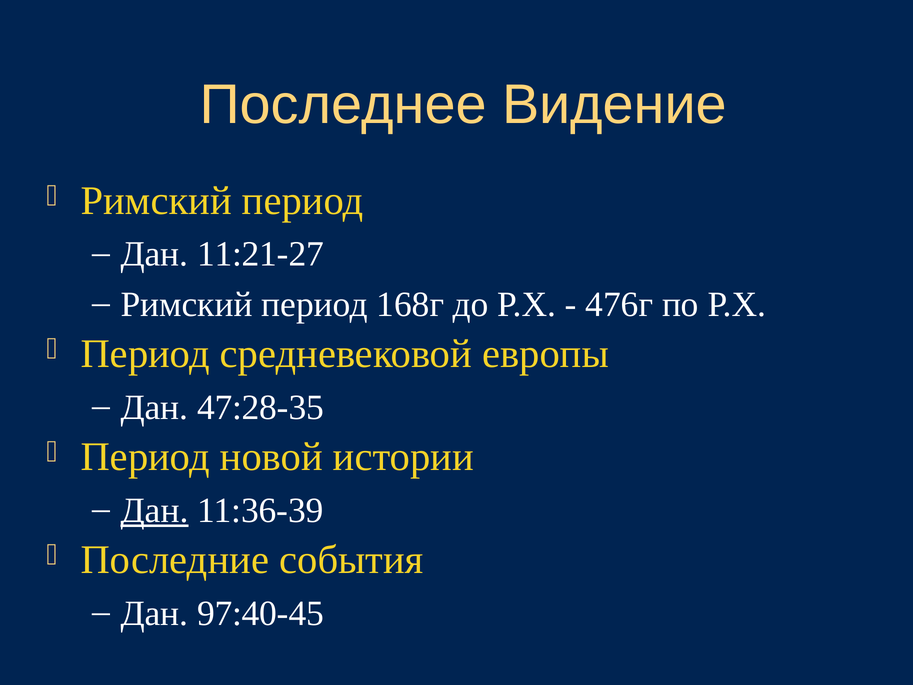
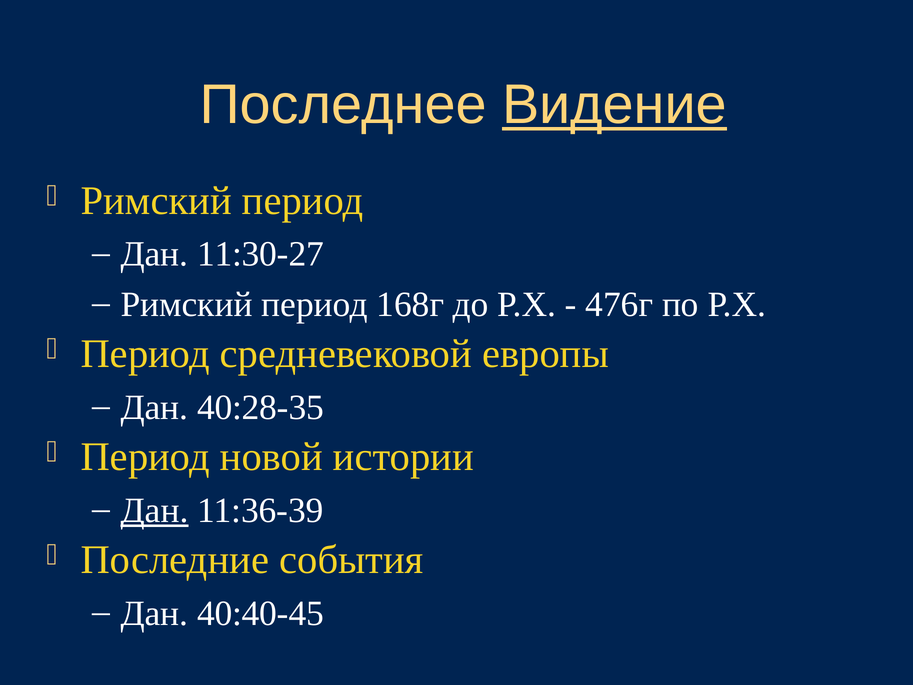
Видение underline: none -> present
11:21-27: 11:21-27 -> 11:30-27
47:28-35: 47:28-35 -> 40:28-35
97:40-45: 97:40-45 -> 40:40-45
